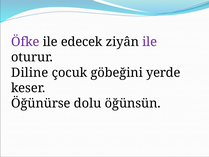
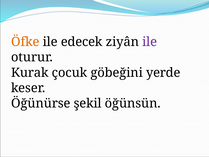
Öfke colour: purple -> orange
Diline: Diline -> Kurak
dolu: dolu -> şekil
